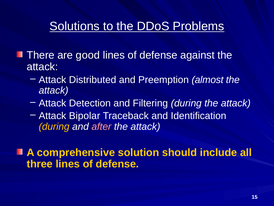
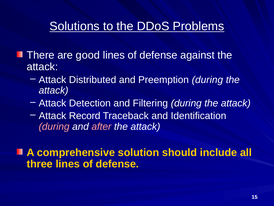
Preemption almost: almost -> during
Bipolar: Bipolar -> Record
during at (54, 126) colour: yellow -> pink
